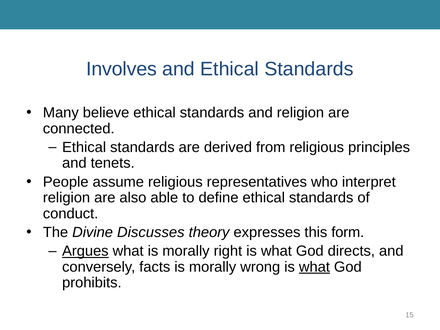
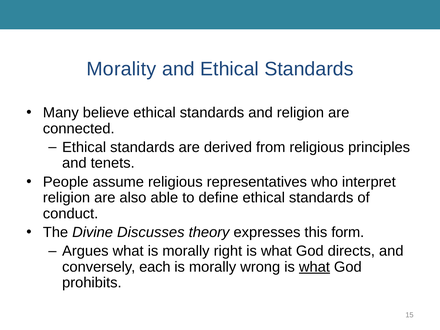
Involves: Involves -> Morality
Argues underline: present -> none
facts: facts -> each
